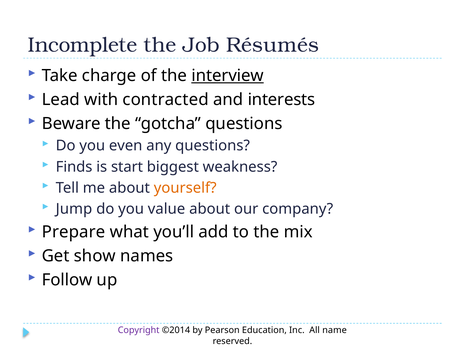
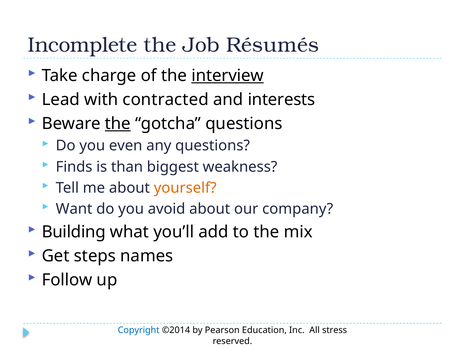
the at (118, 124) underline: none -> present
start: start -> than
Jump: Jump -> Want
value: value -> avoid
Prepare: Prepare -> Building
show: show -> steps
Copyright colour: purple -> blue
name: name -> stress
